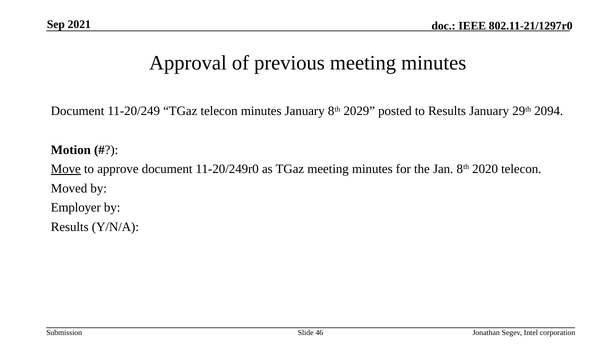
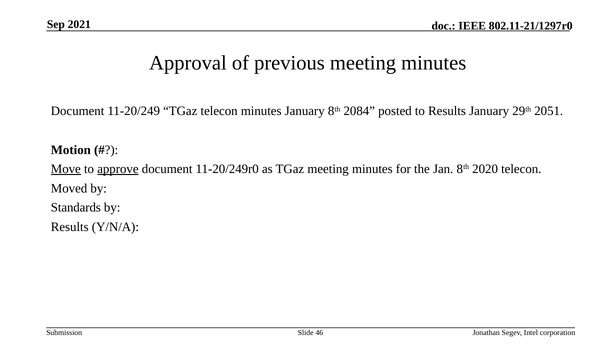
2029: 2029 -> 2084
2094: 2094 -> 2051
approve underline: none -> present
Employer: Employer -> Standards
